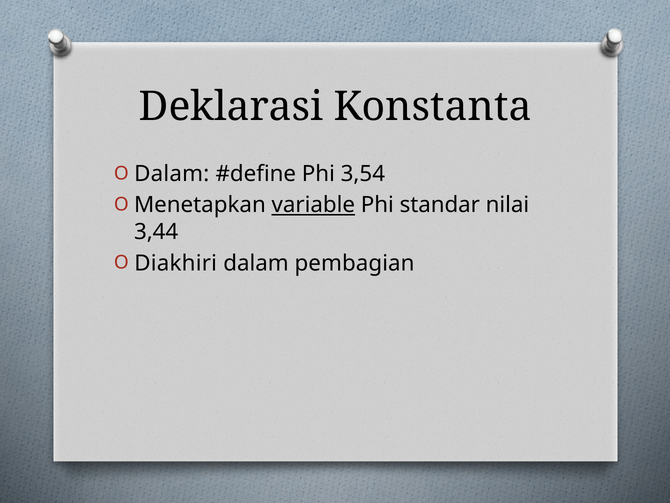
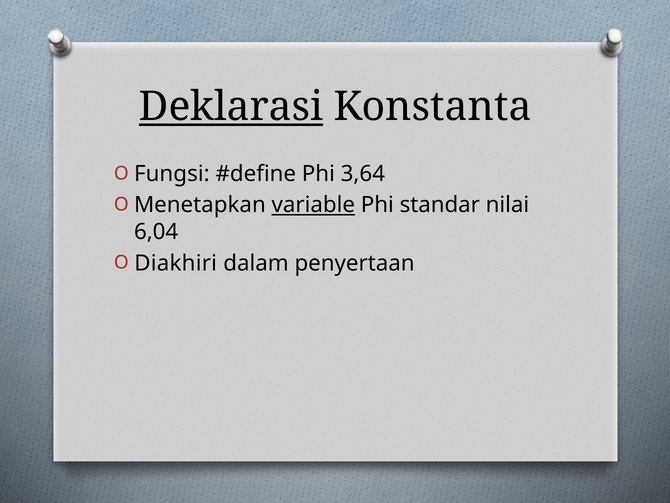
Deklarasi underline: none -> present
Dalam at (172, 174): Dalam -> Fungsi
3,54: 3,54 -> 3,64
3,44: 3,44 -> 6,04
pembagian: pembagian -> penyertaan
